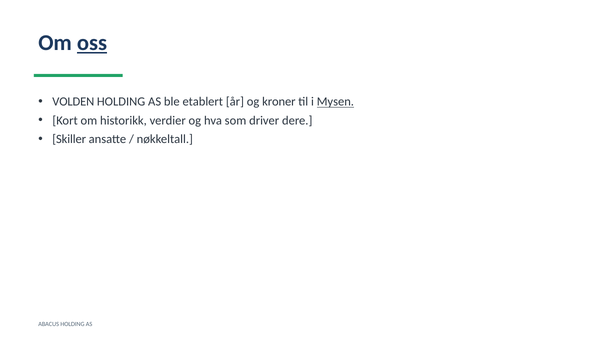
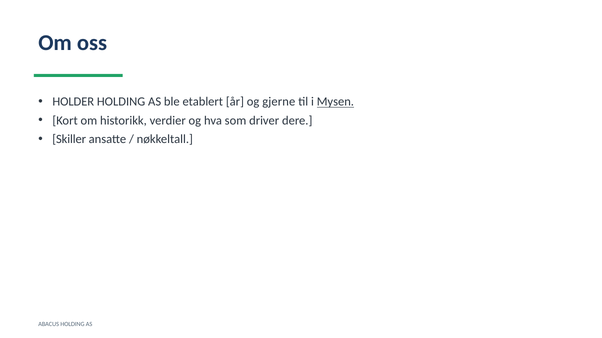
oss underline: present -> none
VOLDEN: VOLDEN -> HOLDER
kroner: kroner -> gjerne
